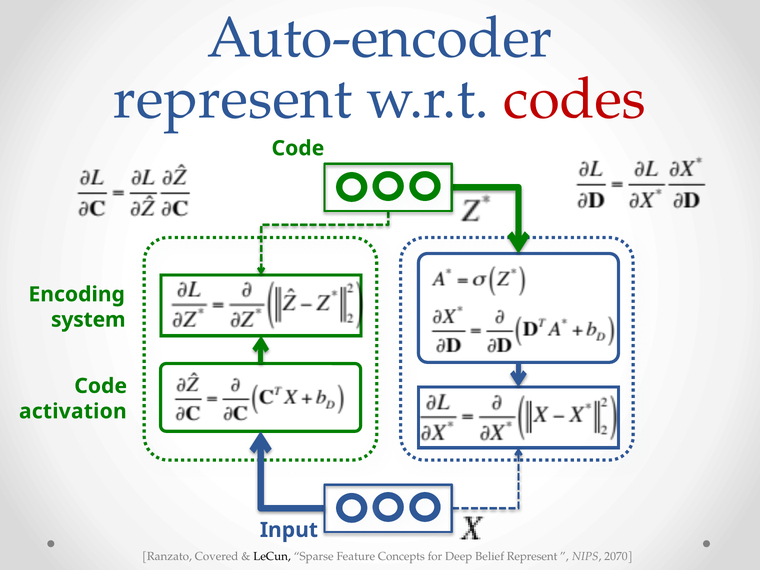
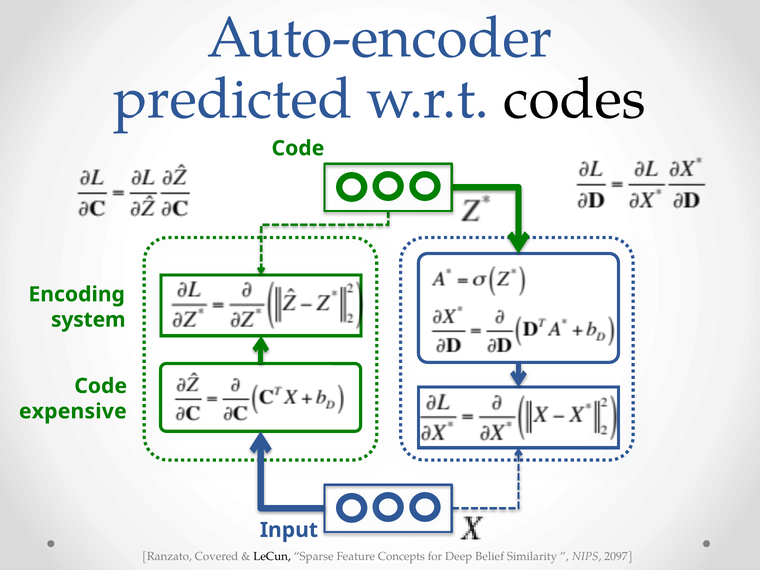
represent at (233, 99): represent -> predicted
codes colour: red -> black
activation: activation -> expensive
Belief Represent: Represent -> Similarity
2070: 2070 -> 2097
